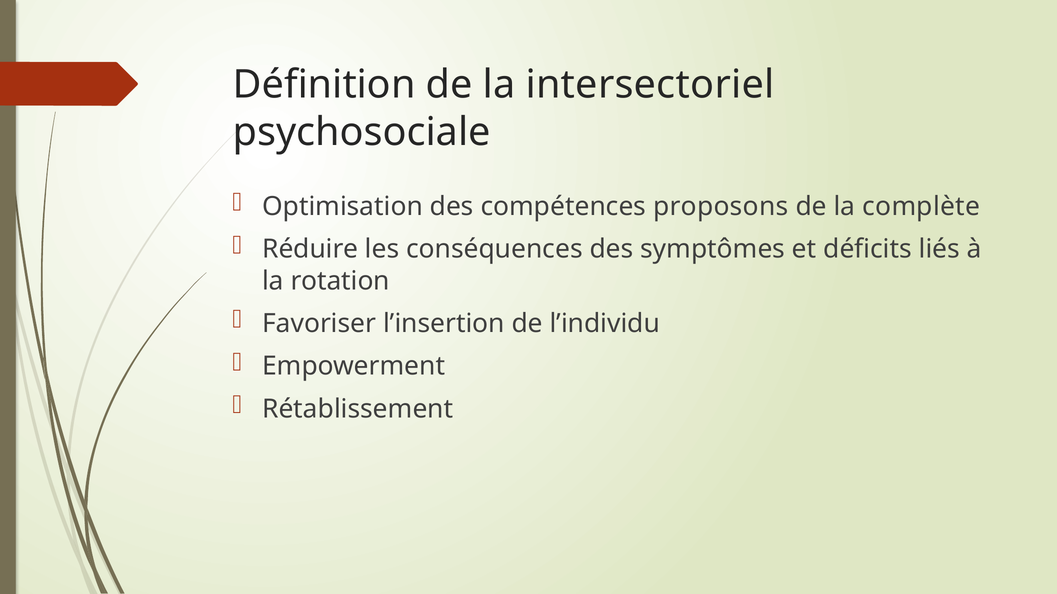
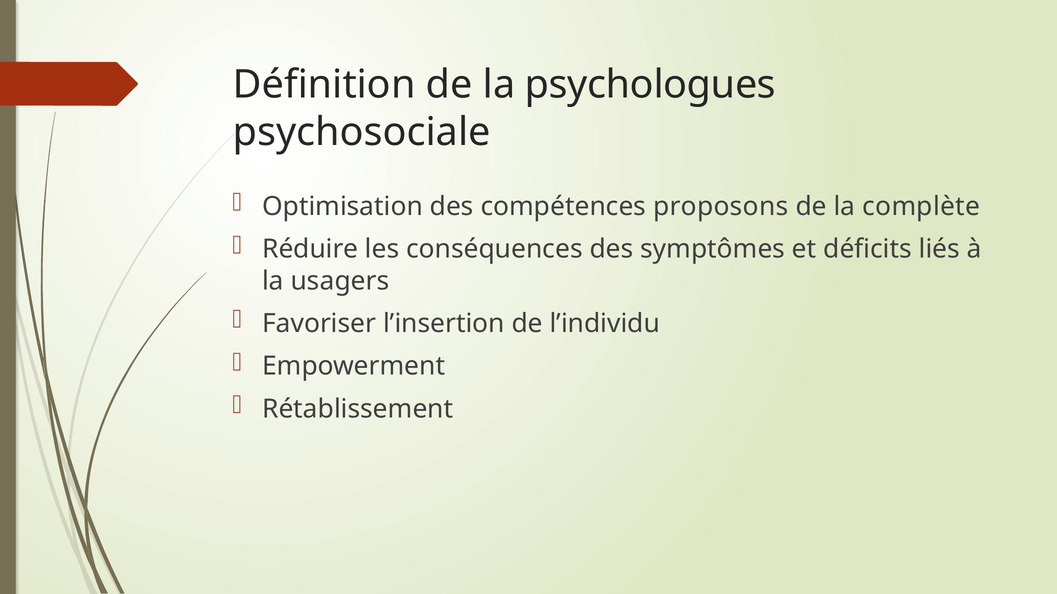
intersectoriel: intersectoriel -> psychologues
rotation: rotation -> usagers
